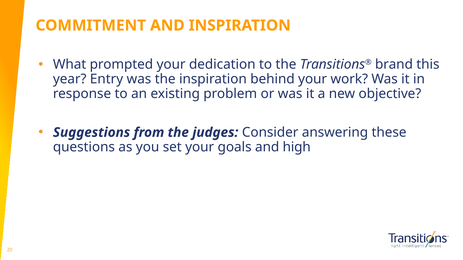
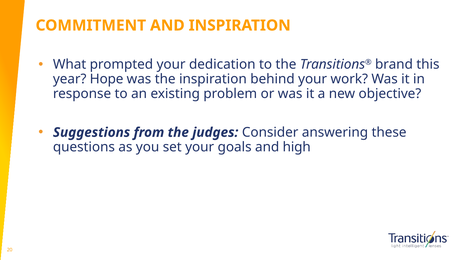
Entry: Entry -> Hope
